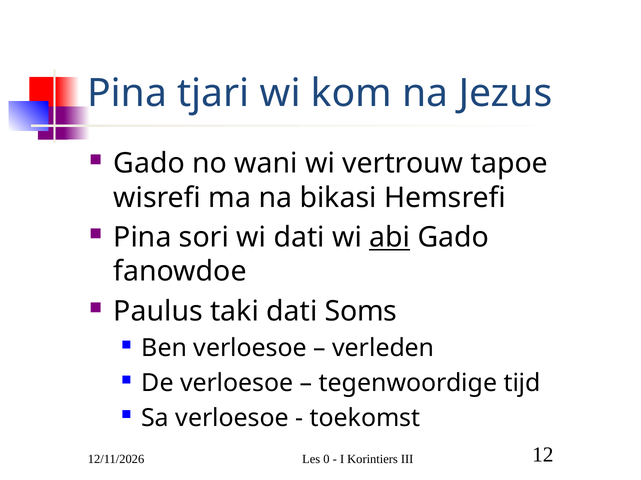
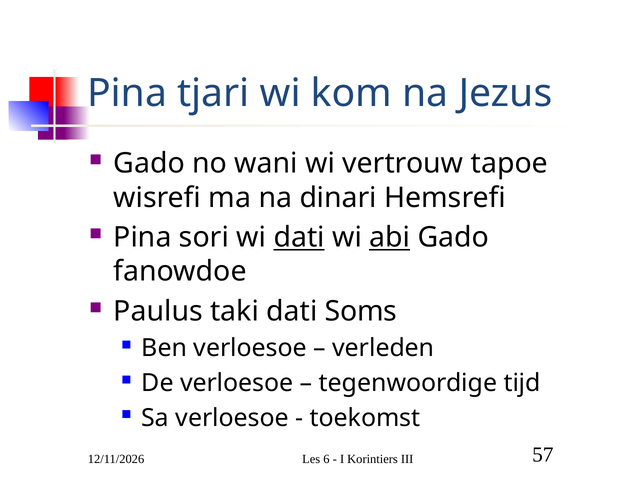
bikasi: bikasi -> dinari
dati at (299, 238) underline: none -> present
0: 0 -> 6
12: 12 -> 57
